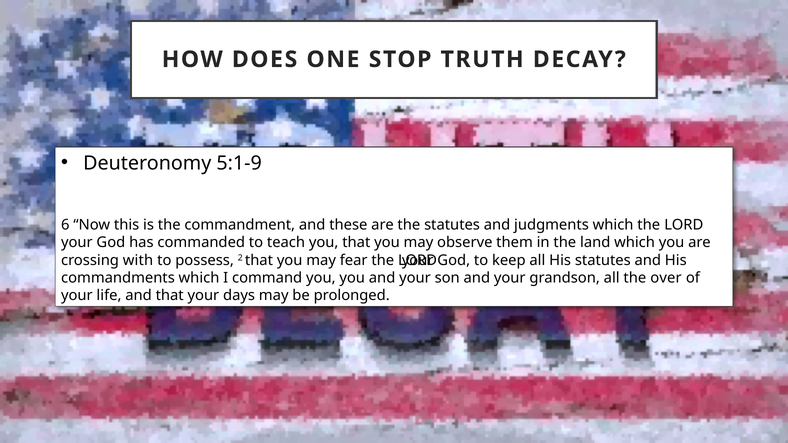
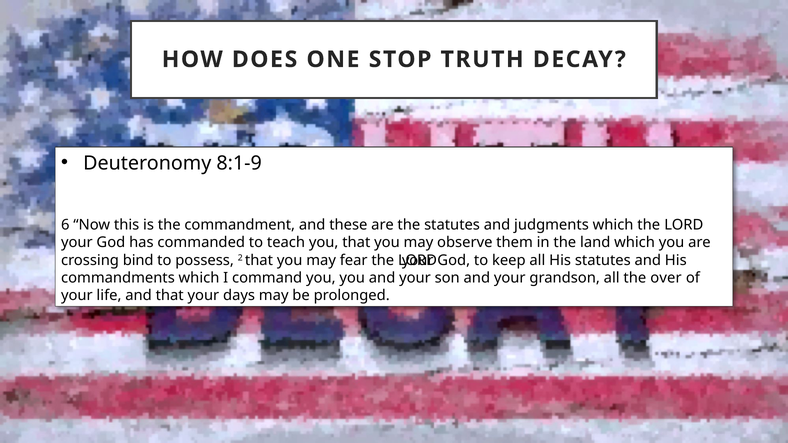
5:1-9: 5:1-9 -> 8:1-9
with: with -> bind
